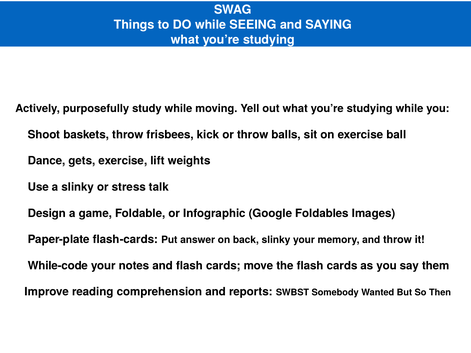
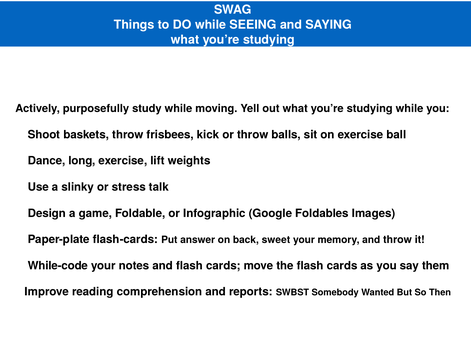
gets: gets -> long
back slinky: slinky -> sweet
